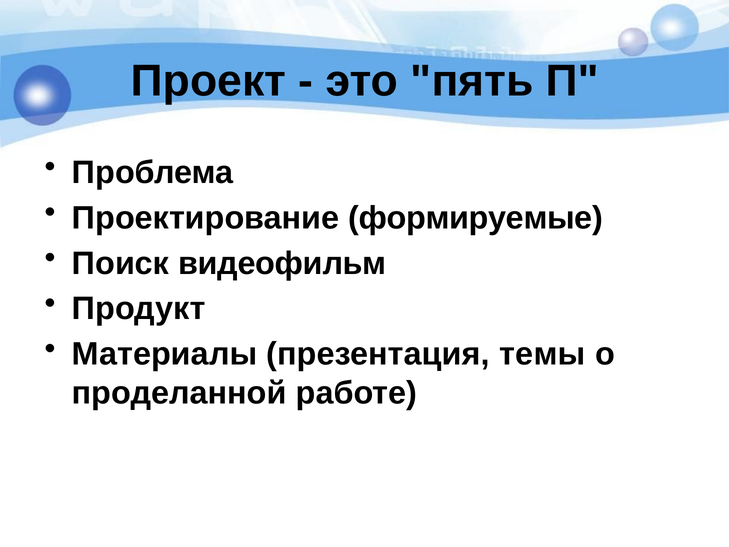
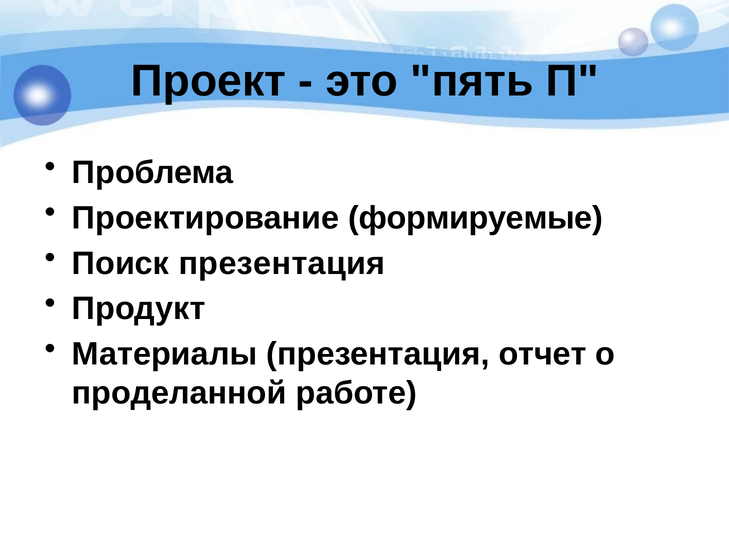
Поиск видеофильм: видеофильм -> презентация
темы: темы -> отчет
